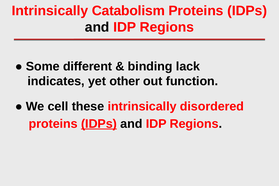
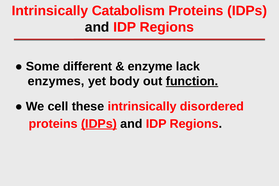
binding: binding -> enzyme
indicates: indicates -> enzymes
other: other -> body
function underline: none -> present
